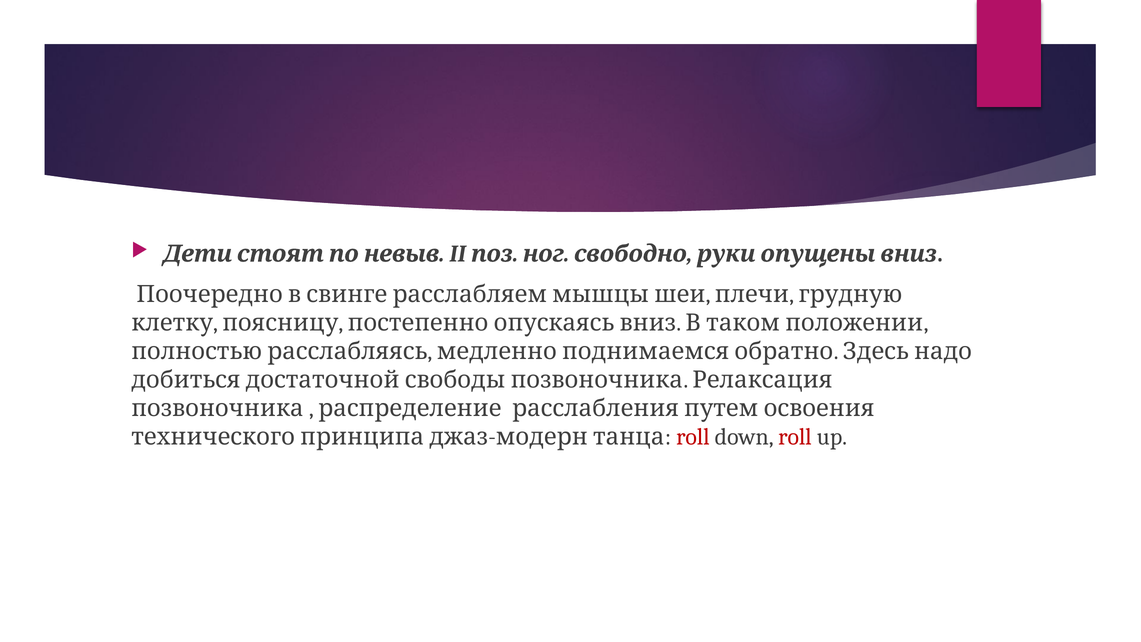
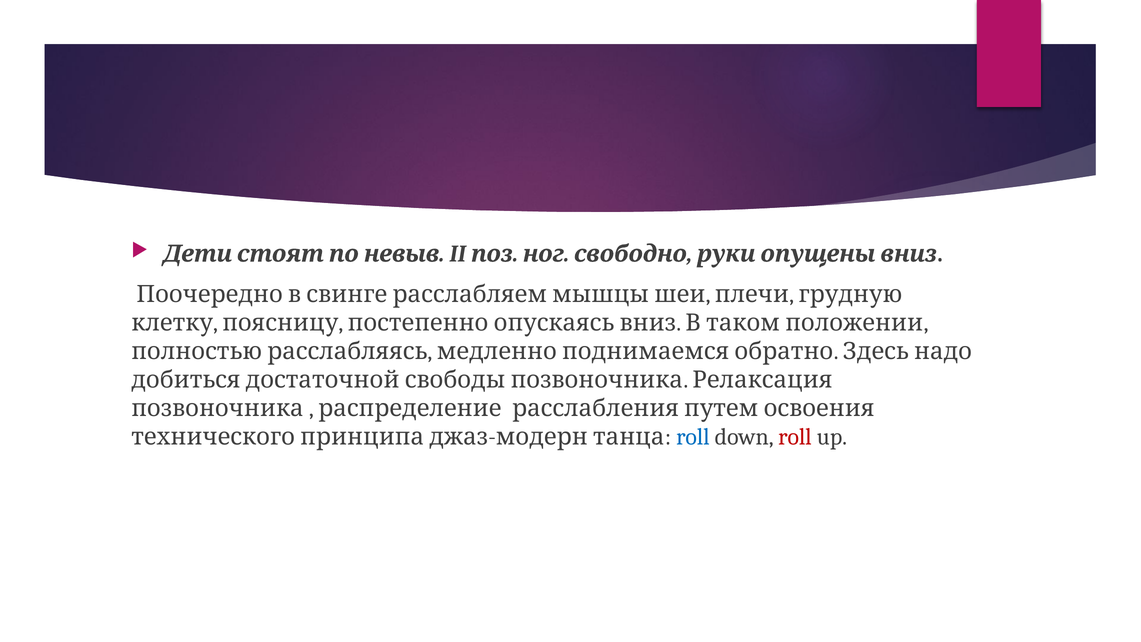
roll at (693, 437) colour: red -> blue
